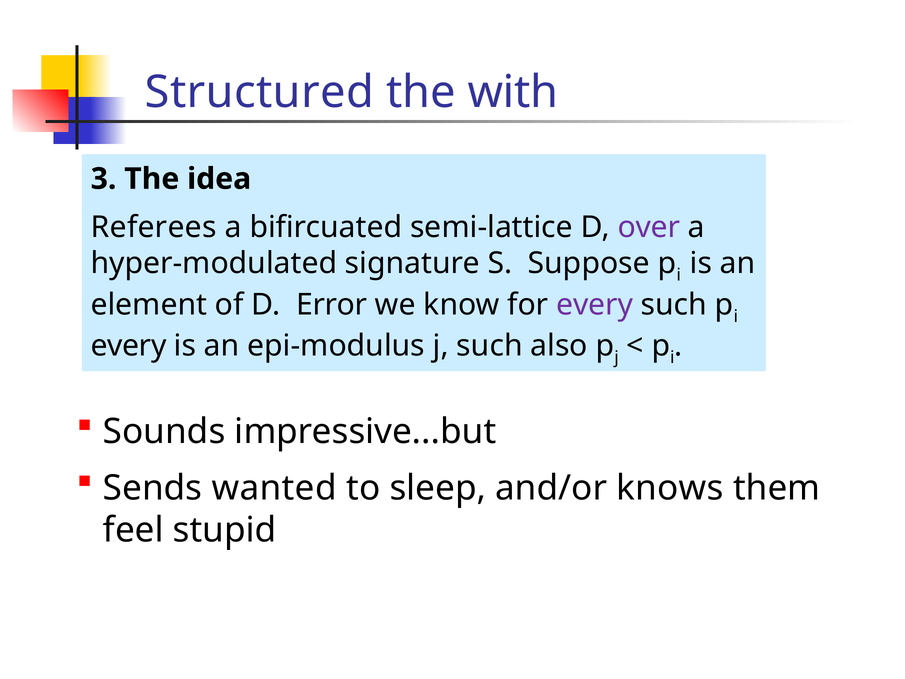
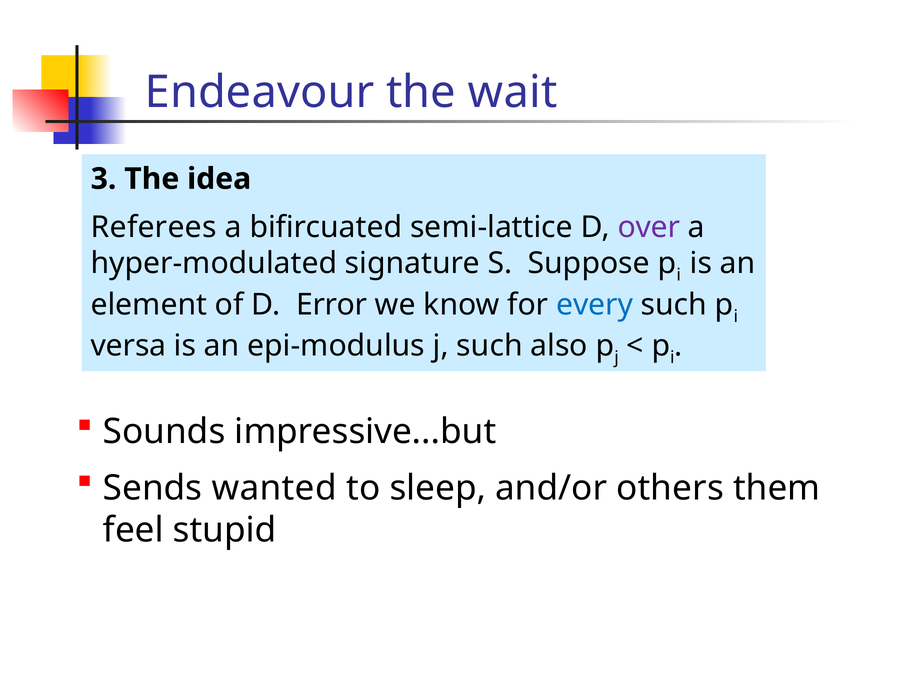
Structured: Structured -> Endeavour
with: with -> wait
every at (595, 304) colour: purple -> blue
every at (129, 346): every -> versa
knows: knows -> others
